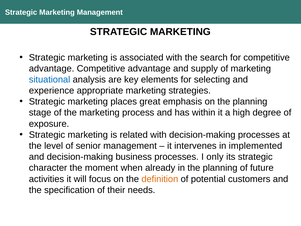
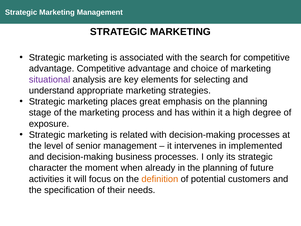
supply: supply -> choice
situational colour: blue -> purple
experience: experience -> understand
